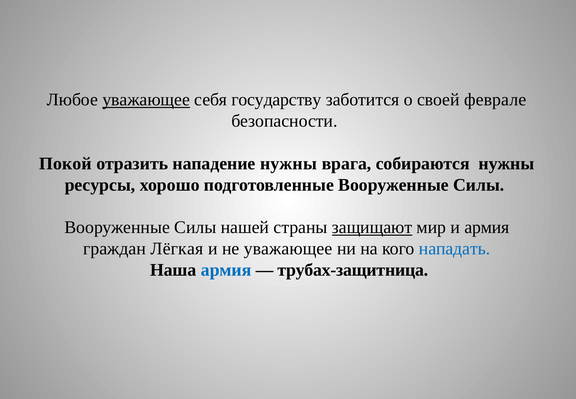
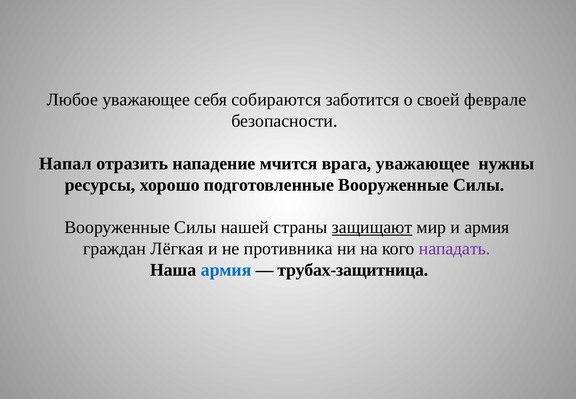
уважающее at (146, 100) underline: present -> none
государству: государству -> собираются
Покой: Покой -> Напал
нападение нужны: нужны -> мчится
врага собираются: собираются -> уважающее
не уважающее: уважающее -> противника
нападать colour: blue -> purple
